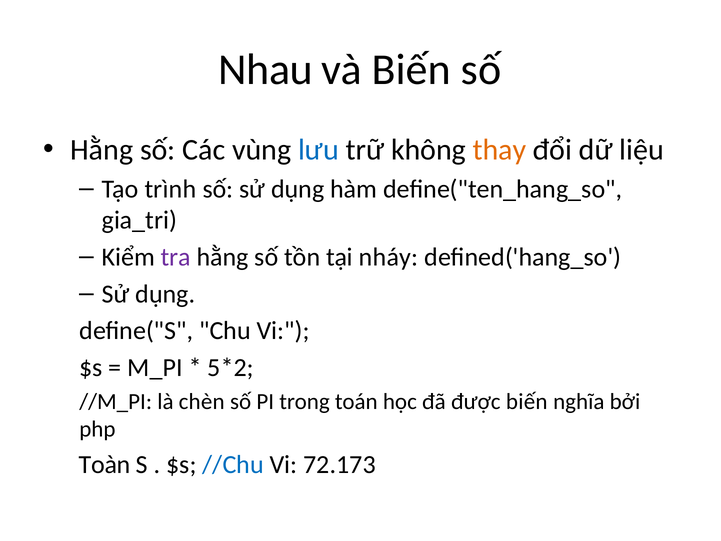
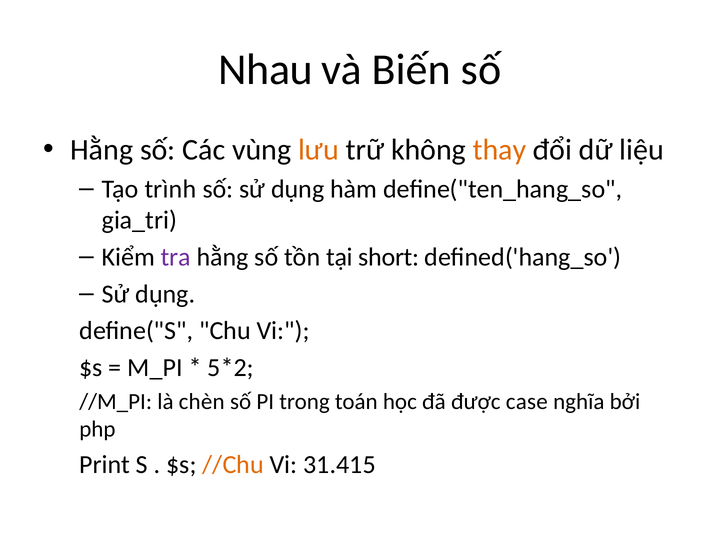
lưu colour: blue -> orange
nháy: nháy -> short
được biến: biến -> case
Toàn: Toàn -> Print
//Chu colour: blue -> orange
72.173: 72.173 -> 31.415
